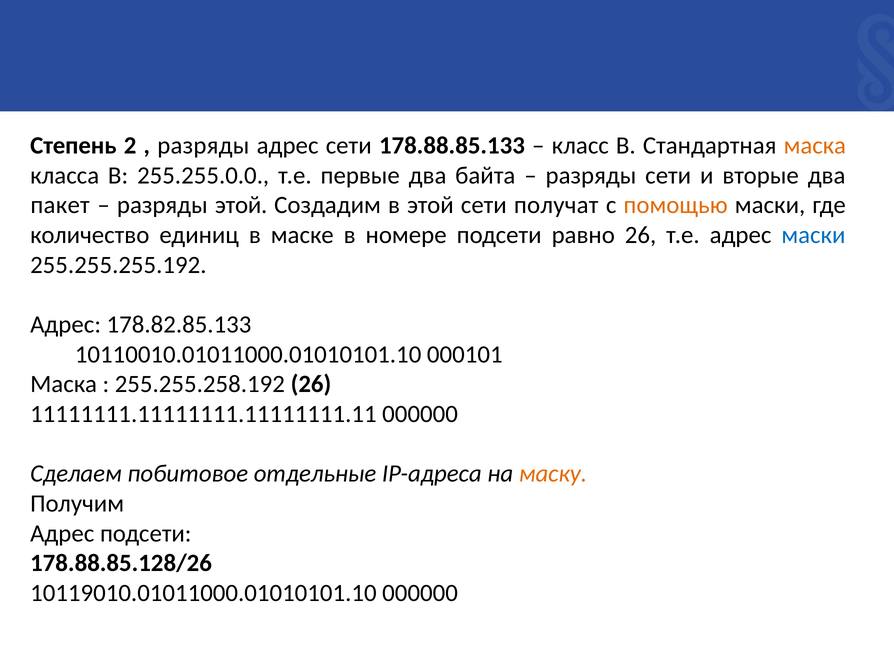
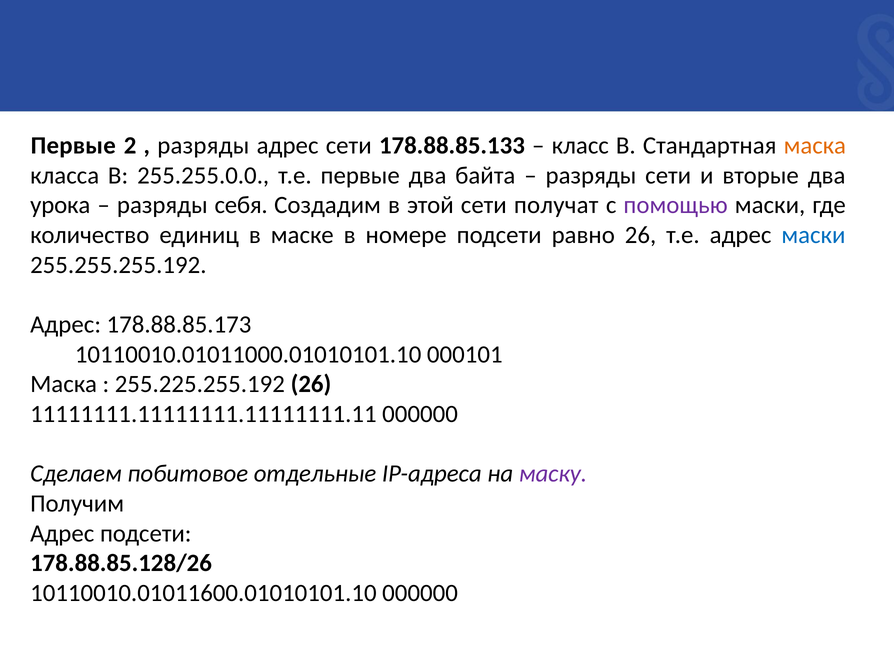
Степень at (73, 145): Степень -> Первые
пакет: пакет -> урока
разряды этой: этой -> себя
помощью colour: orange -> purple
178.82.85.133: 178.82.85.133 -> 178.88.85.173
255.255.258.192: 255.255.258.192 -> 255.225.255.192
маску colour: orange -> purple
10119010.01011000.01010101.10: 10119010.01011000.01010101.10 -> 10110010.01011600.01010101.10
